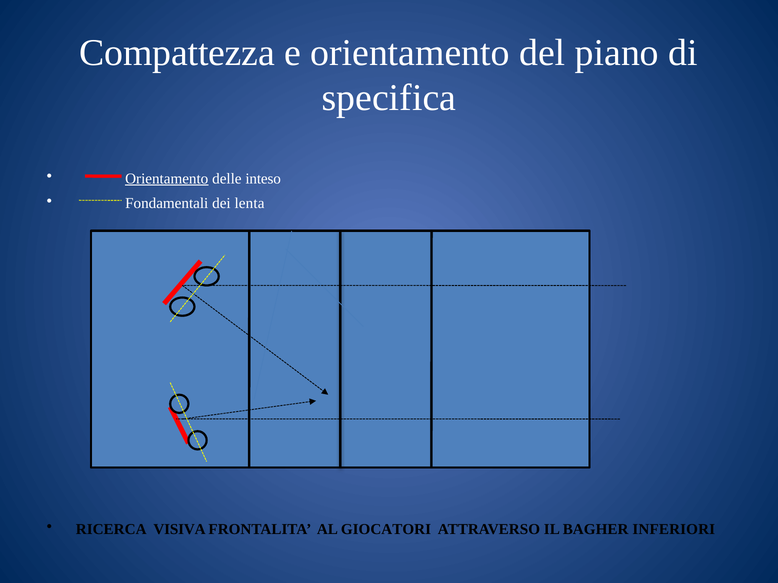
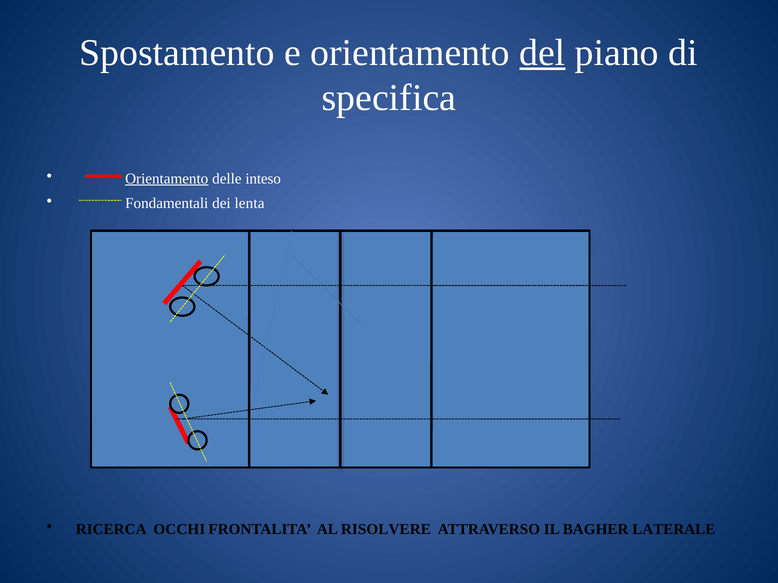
Compattezza: Compattezza -> Spostamento
del underline: none -> present
VISIVA: VISIVA -> OCCHI
GIOCATORI: GIOCATORI -> RISOLVERE
INFERIORI: INFERIORI -> LATERALE
